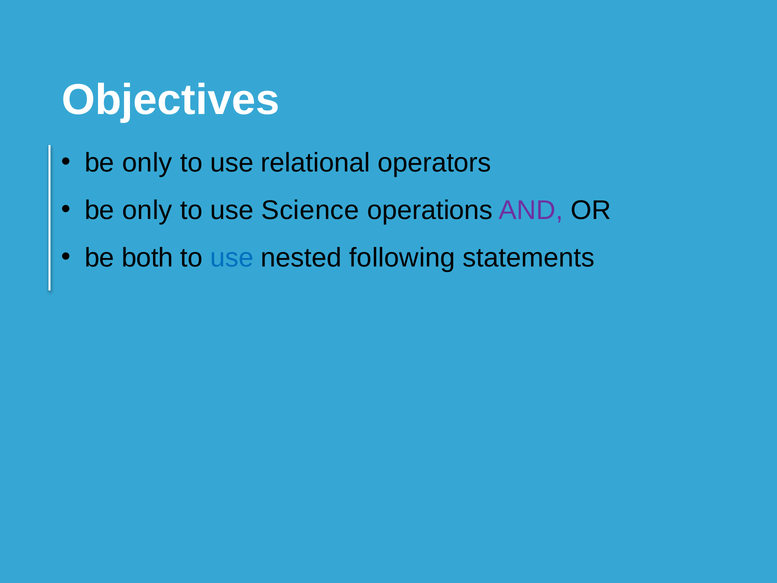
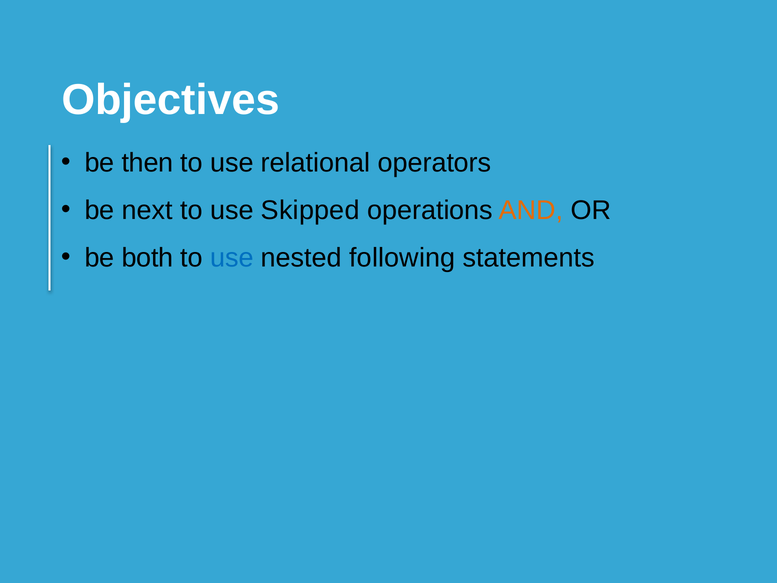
only at (147, 163): only -> then
only at (147, 210): only -> next
Science: Science -> Skipped
AND colour: purple -> orange
